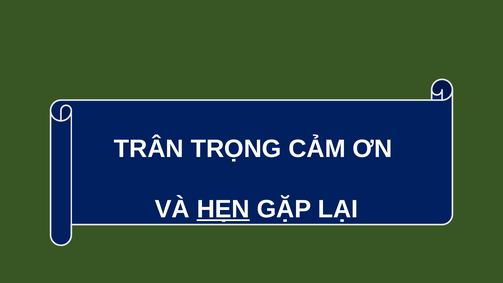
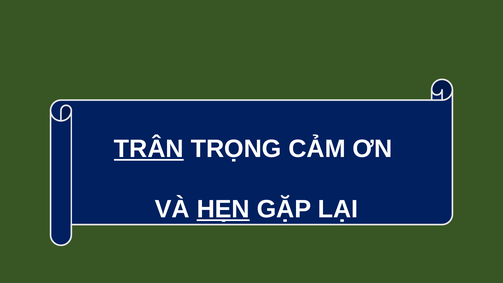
TRÂN underline: none -> present
